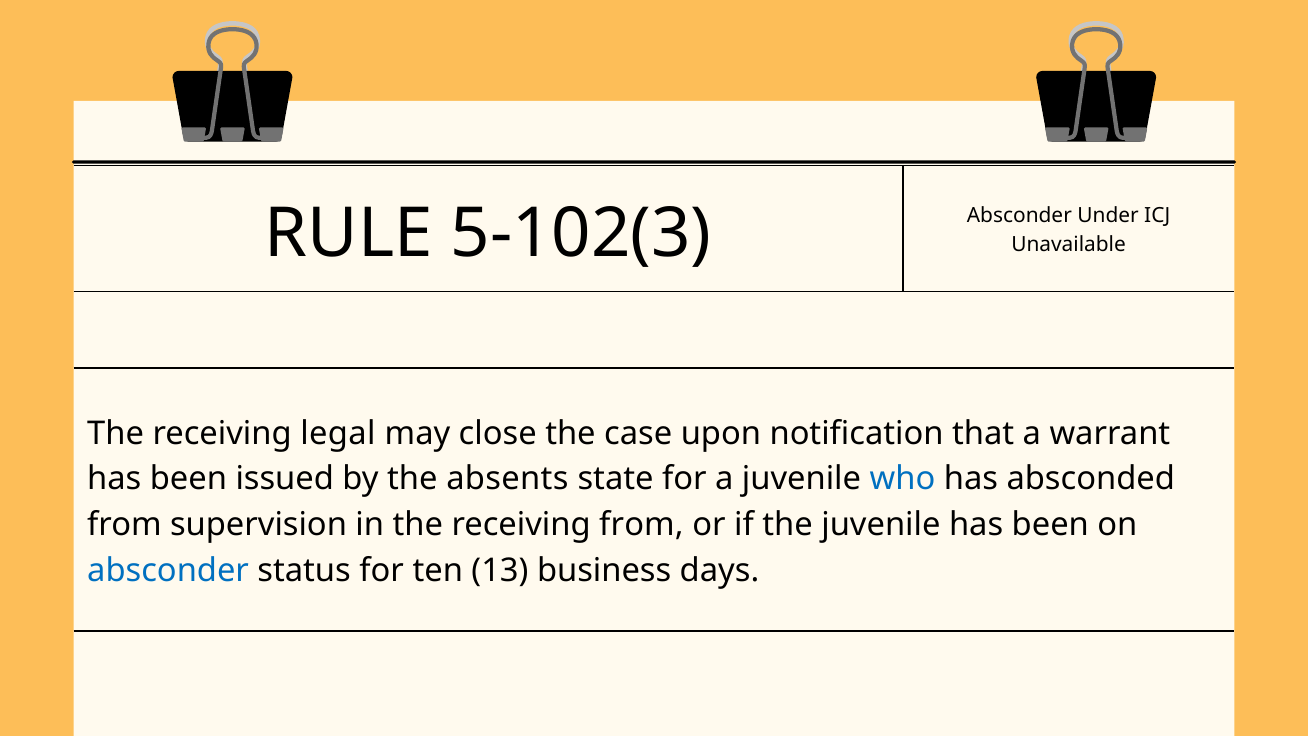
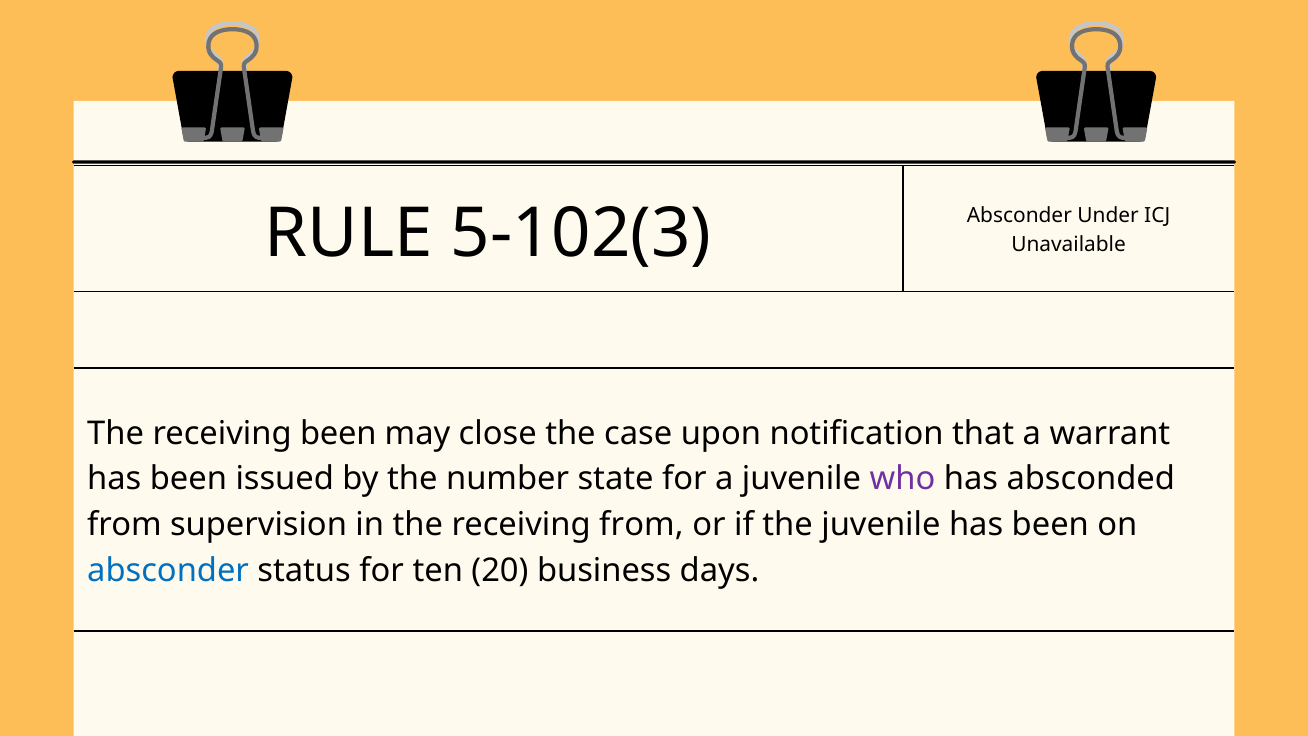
receiving legal: legal -> been
absents: absents -> number
who colour: blue -> purple
13: 13 -> 20
